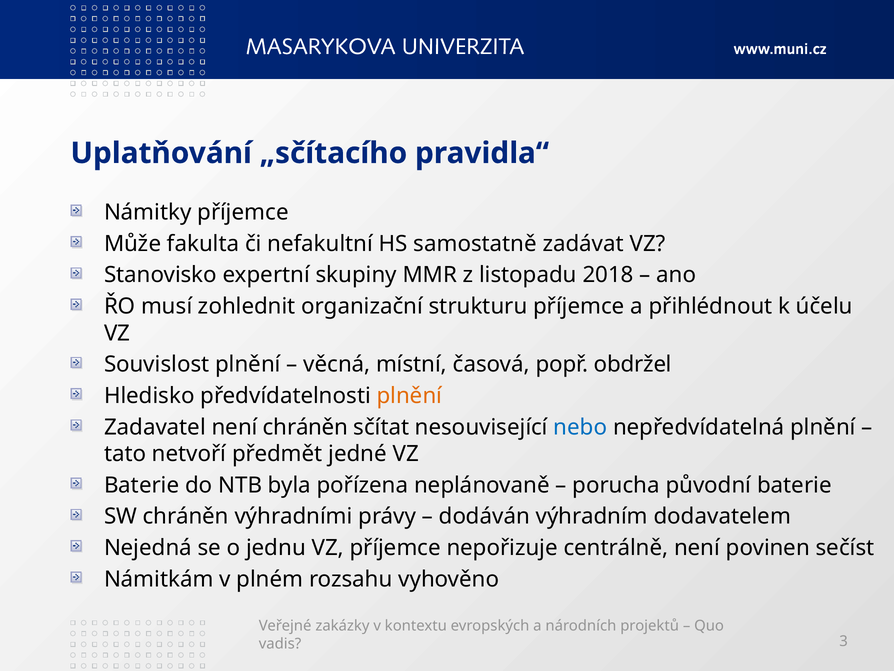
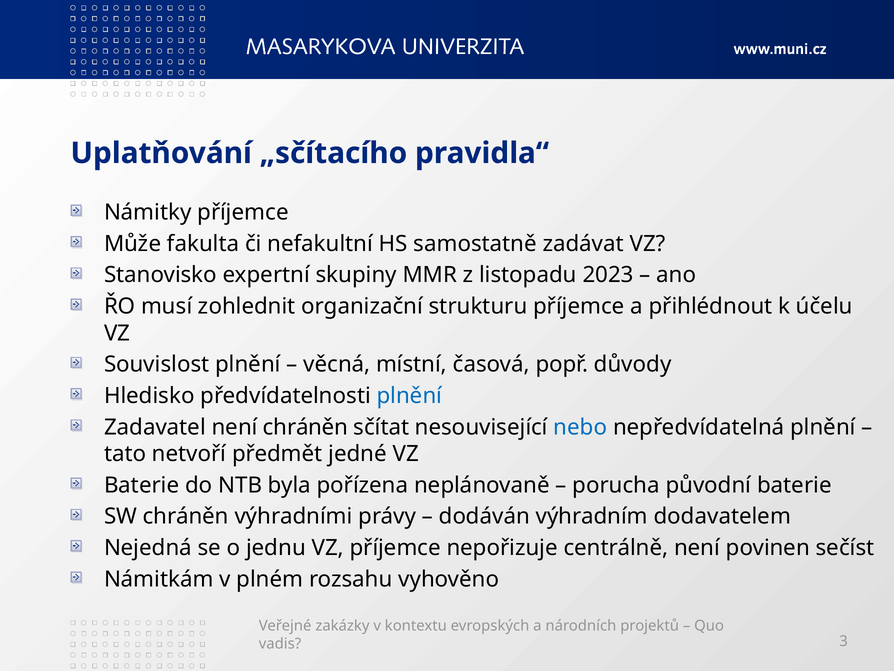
2018: 2018 -> 2023
obdržel: obdržel -> důvody
plnění at (409, 396) colour: orange -> blue
